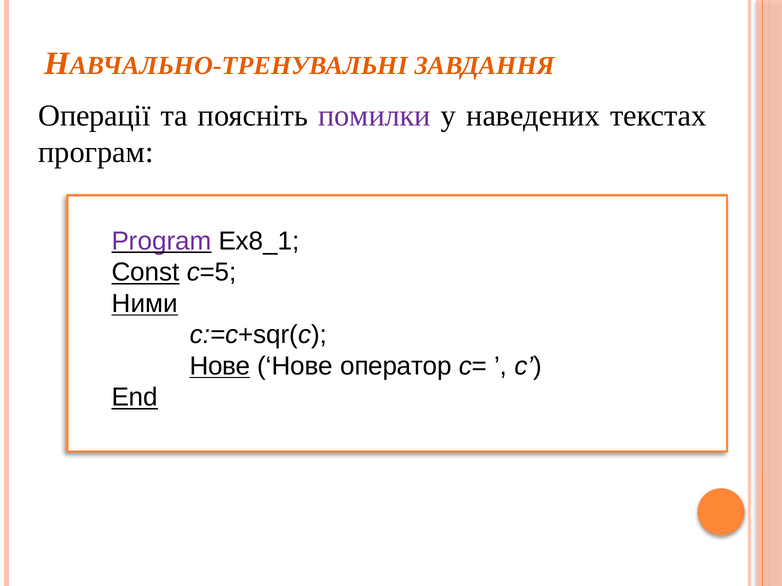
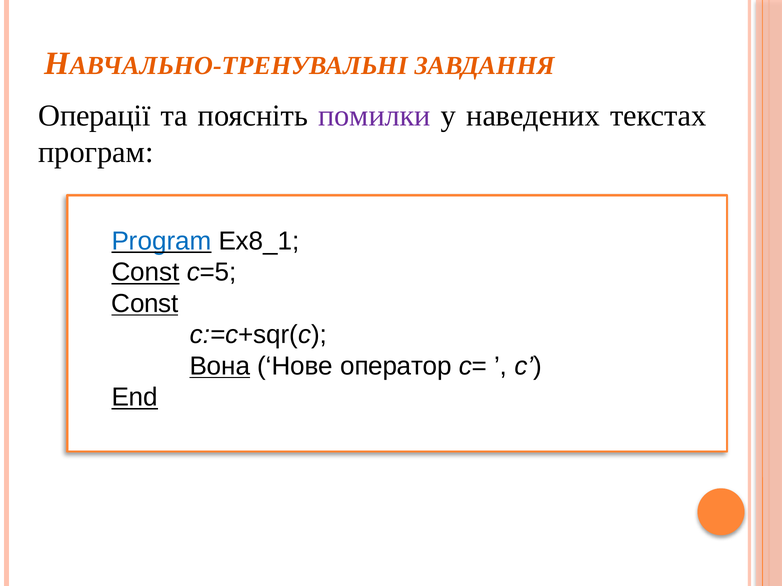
Program colour: purple -> blue
Ними at (145, 304): Ними -> Const
Нове at (220, 366): Нове -> Вона
